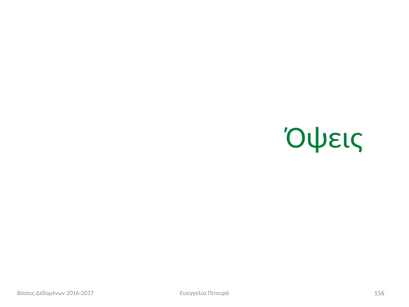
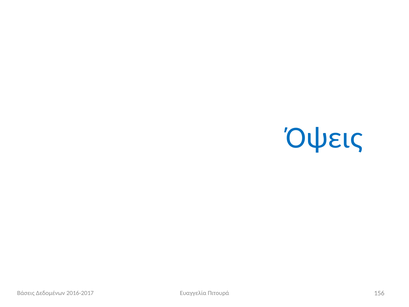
Όψεις colour: green -> blue
